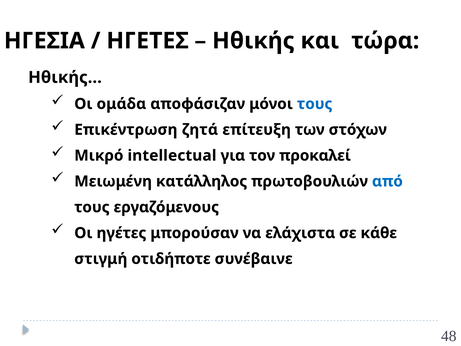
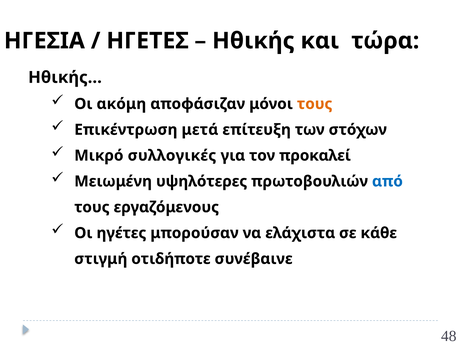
ομάδα: ομάδα -> ακόμη
τους at (315, 104) colour: blue -> orange
ζητά: ζητά -> μετά
intellectual: intellectual -> συλλογικές
κατάλληλος: κατάλληλος -> υψηλότερες
